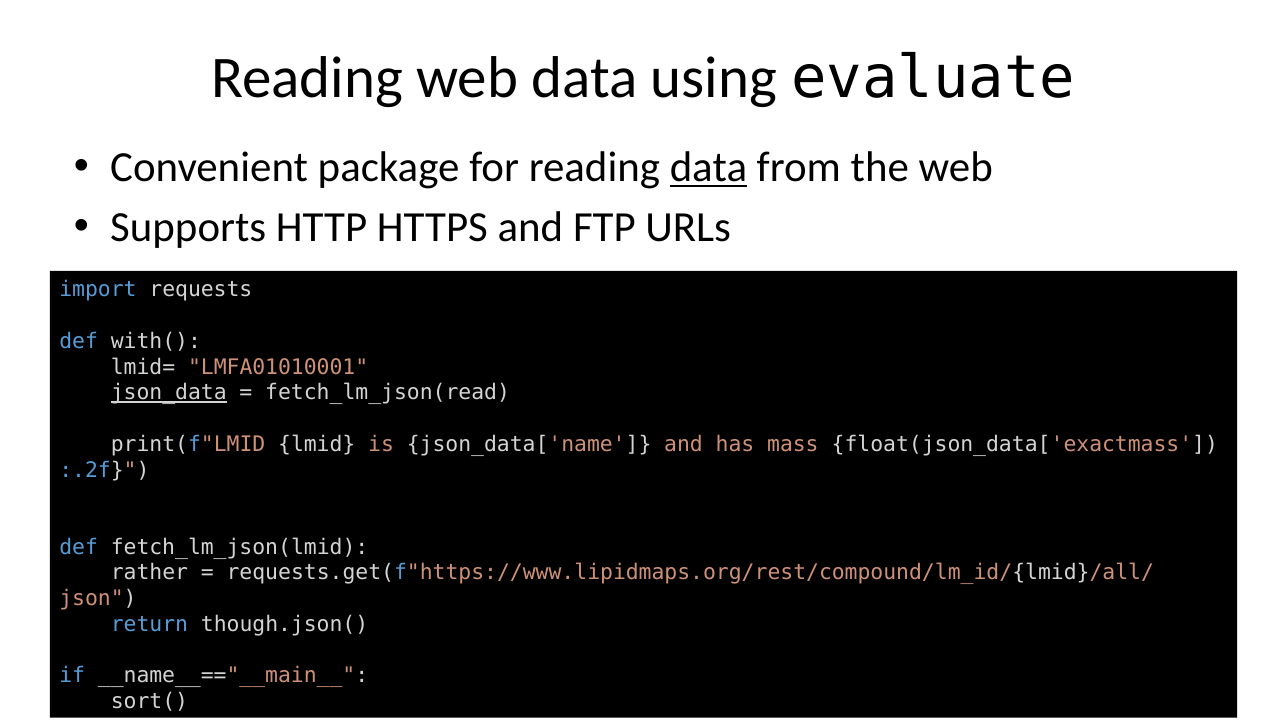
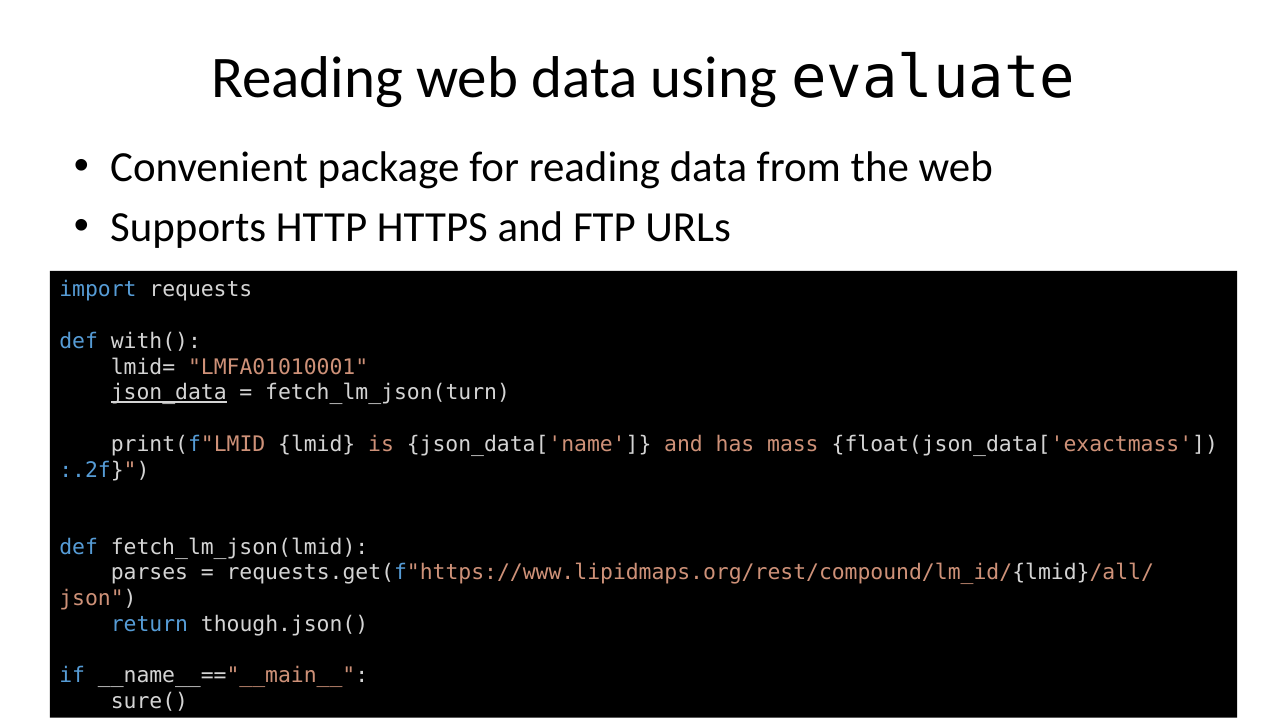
data at (709, 167) underline: present -> none
fetch_lm_json(read: fetch_lm_json(read -> fetch_lm_json(turn
rather: rather -> parses
sort(: sort( -> sure(
